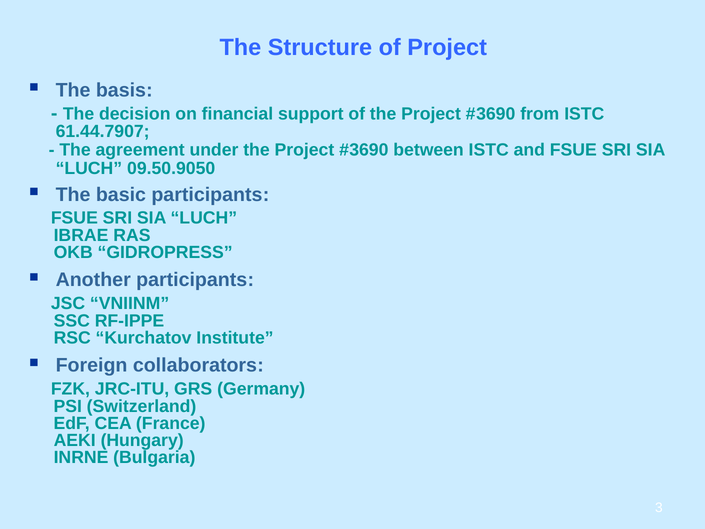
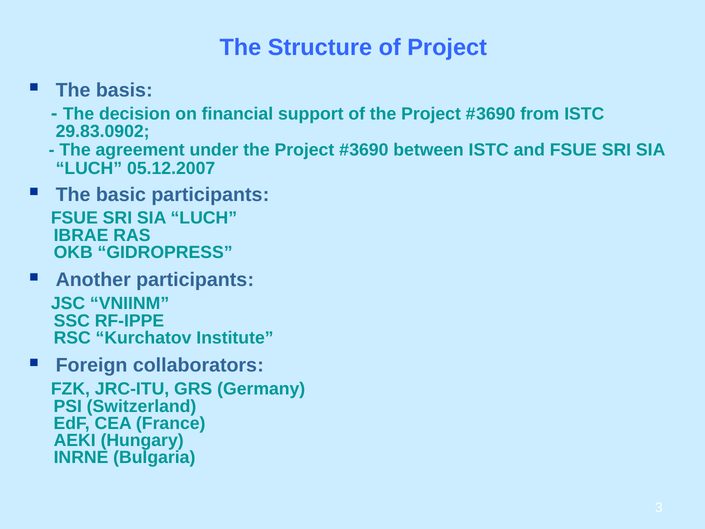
61.44.7907: 61.44.7907 -> 29.83.0902
09.50.9050: 09.50.9050 -> 05.12.2007
